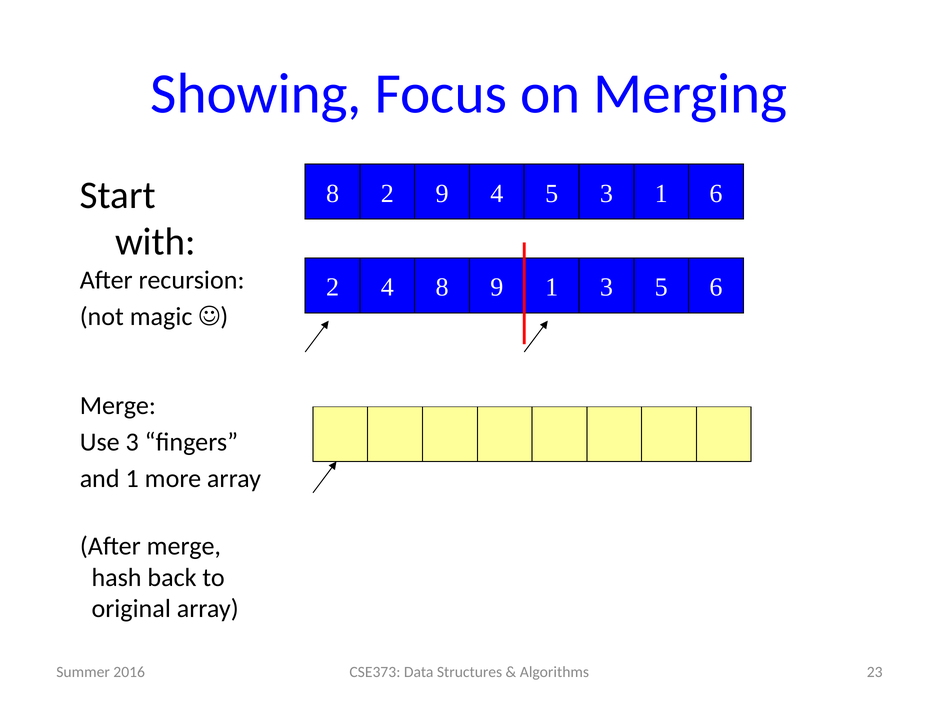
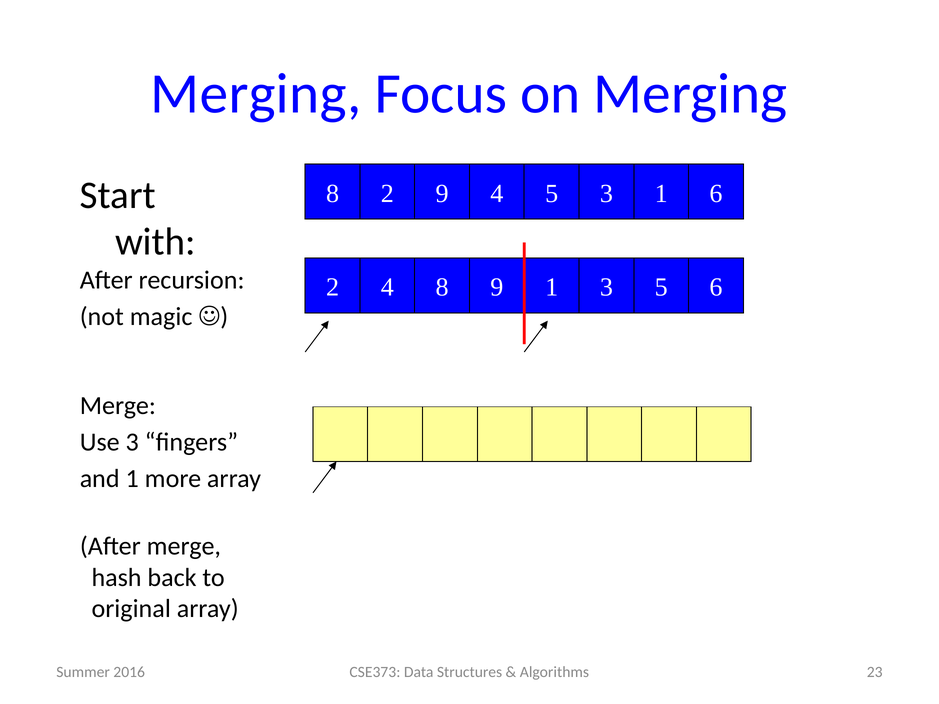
Showing at (256, 94): Showing -> Merging
